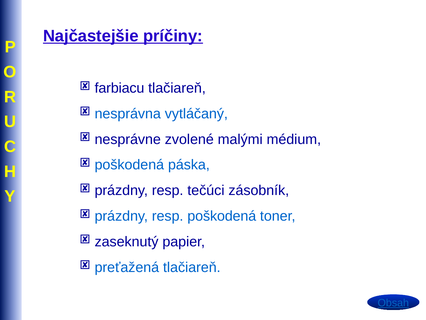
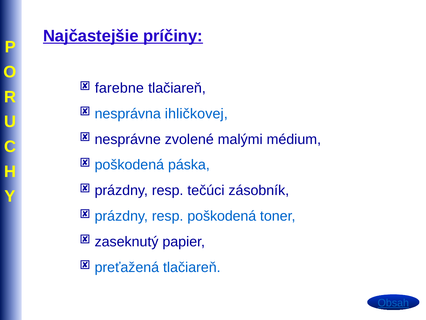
farbiacu: farbiacu -> farebne
vytláčaný: vytláčaný -> ihličkovej
